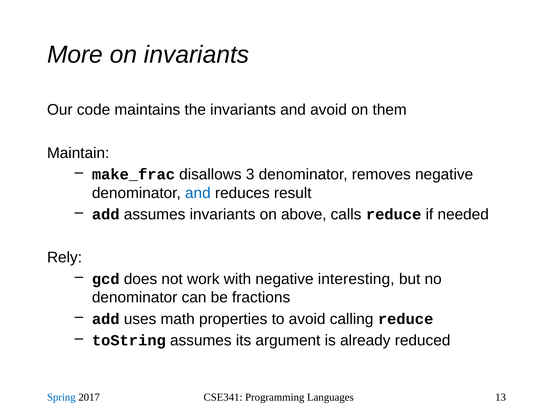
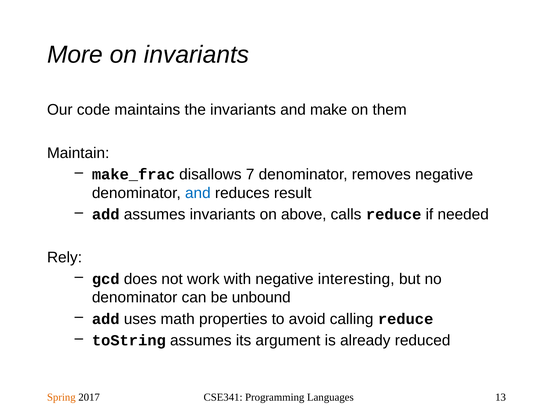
and avoid: avoid -> make
3: 3 -> 7
fractions: fractions -> unbound
Spring colour: blue -> orange
